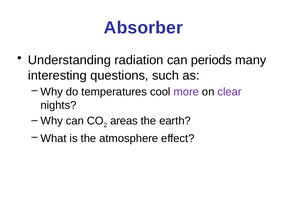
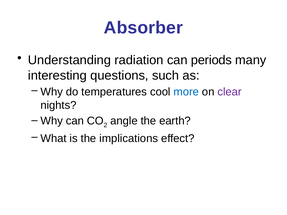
more colour: purple -> blue
areas: areas -> angle
atmosphere: atmosphere -> implications
